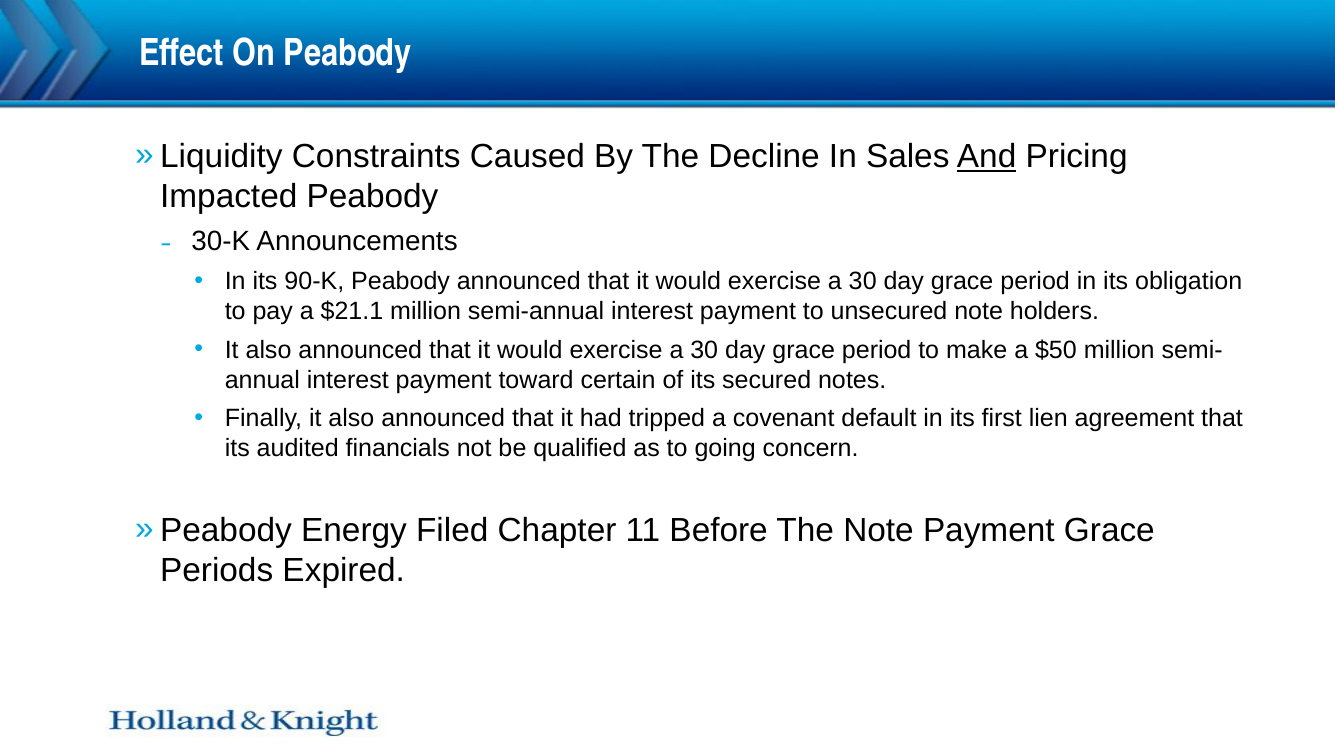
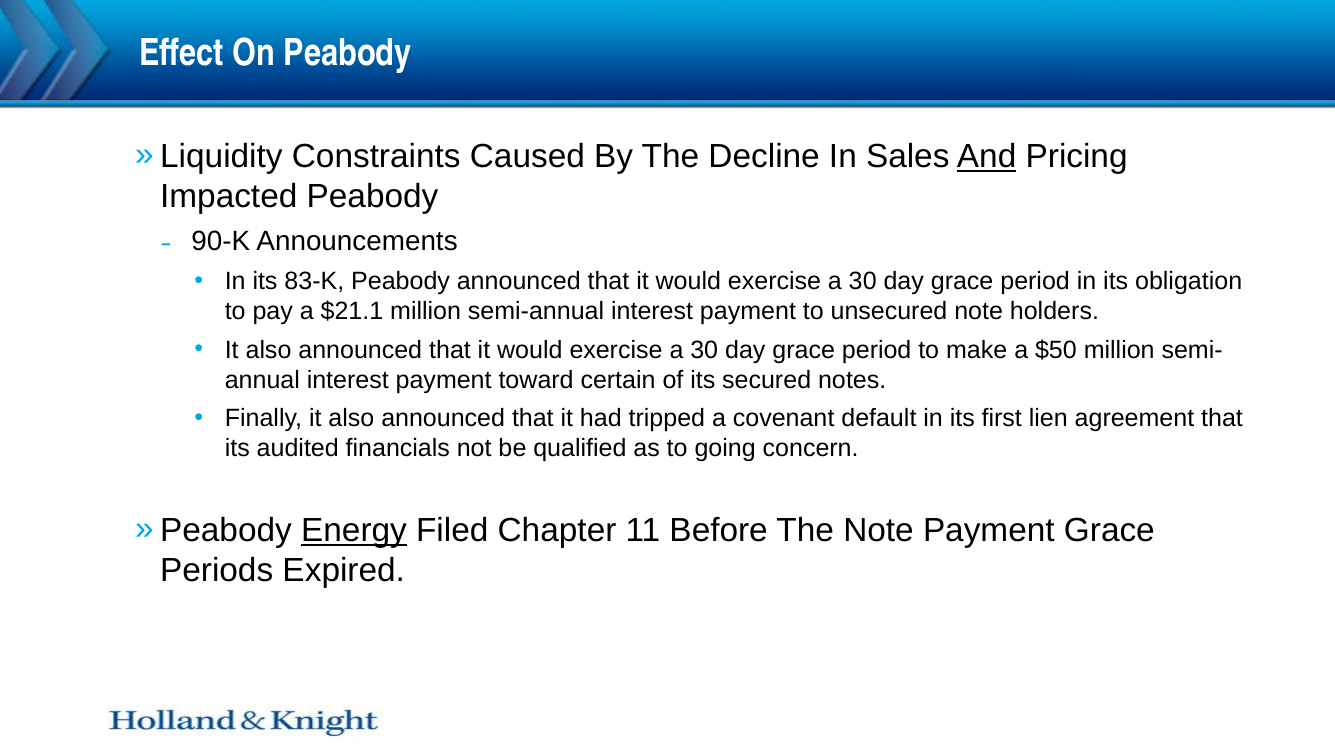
30-K: 30-K -> 90-K
90-K: 90-K -> 83-K
Energy underline: none -> present
